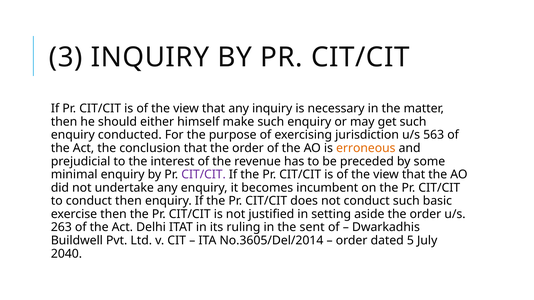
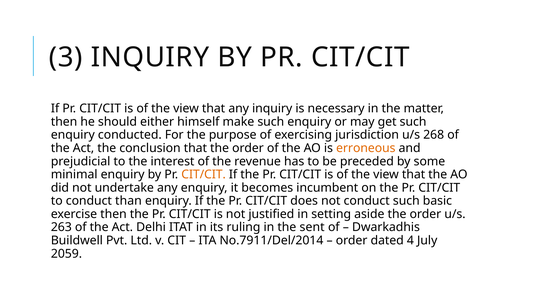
563: 563 -> 268
CIT/CIT at (204, 175) colour: purple -> orange
conduct then: then -> than
No.3605/Del/2014: No.3605/Del/2014 -> No.7911/Del/2014
5: 5 -> 4
2040: 2040 -> 2059
